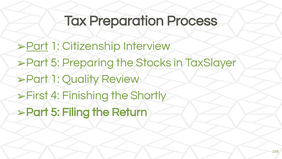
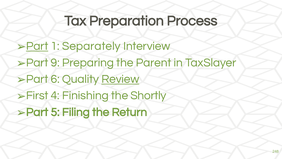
Citizenship: Citizenship -> Separately
5 at (55, 62): 5 -> 9
Stocks: Stocks -> Parent
1 at (55, 79): 1 -> 6
Review underline: none -> present
